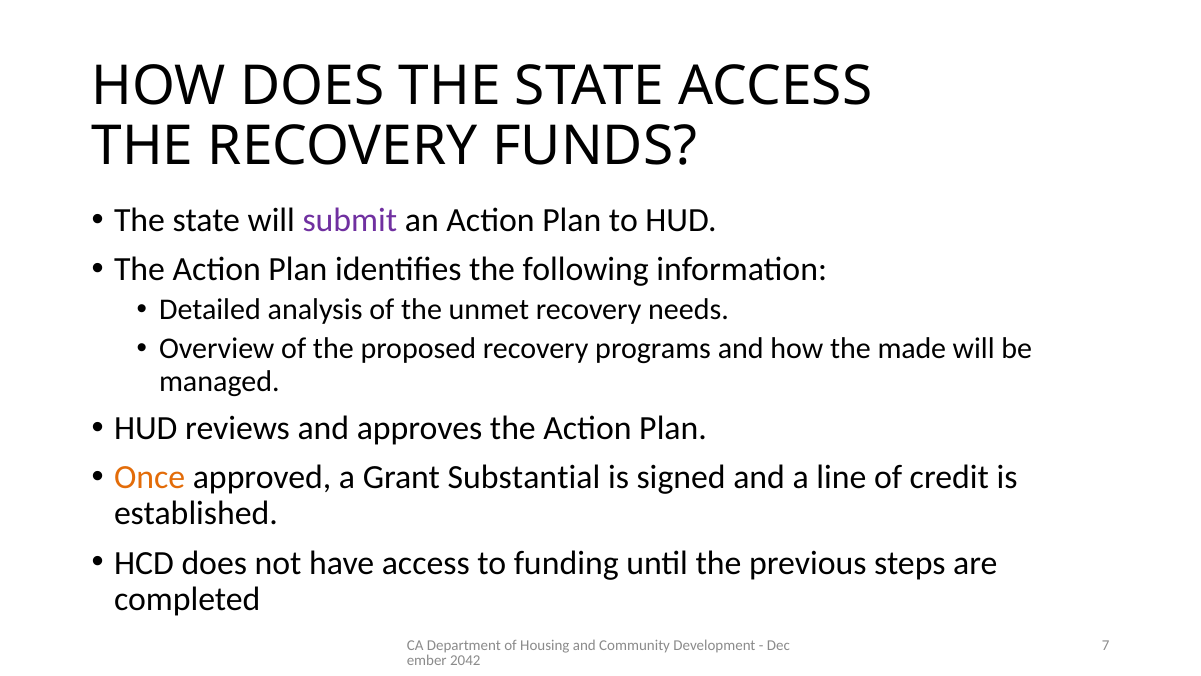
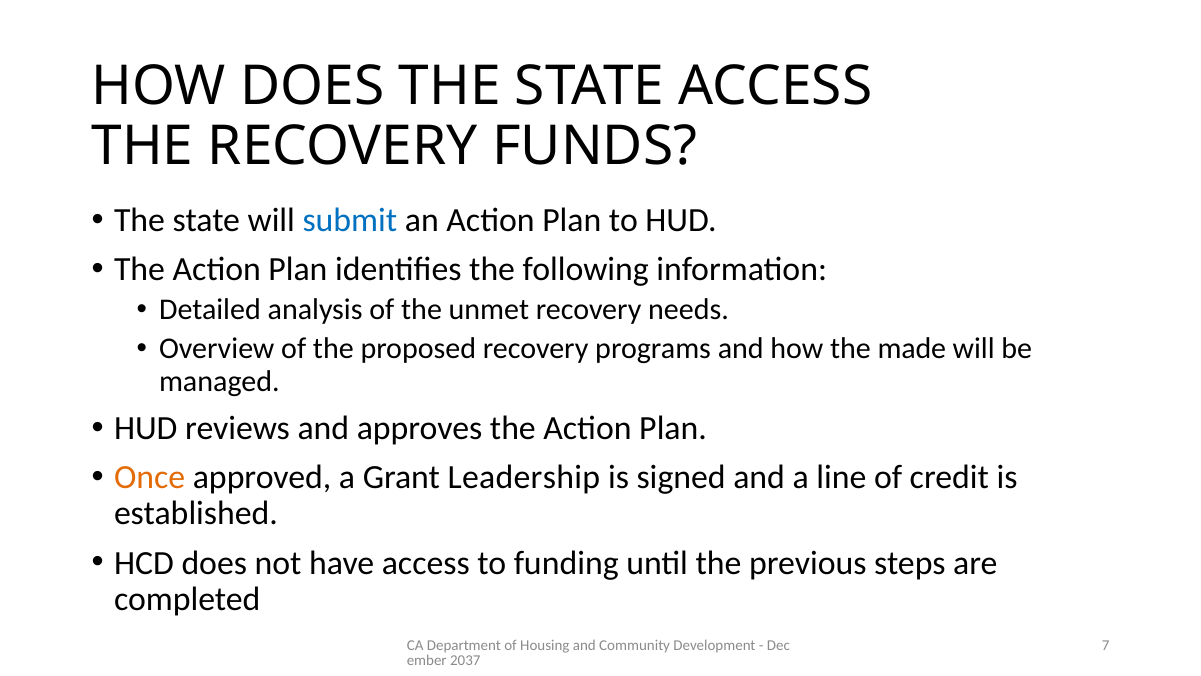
submit colour: purple -> blue
Substantial: Substantial -> Leadership
2042: 2042 -> 2037
